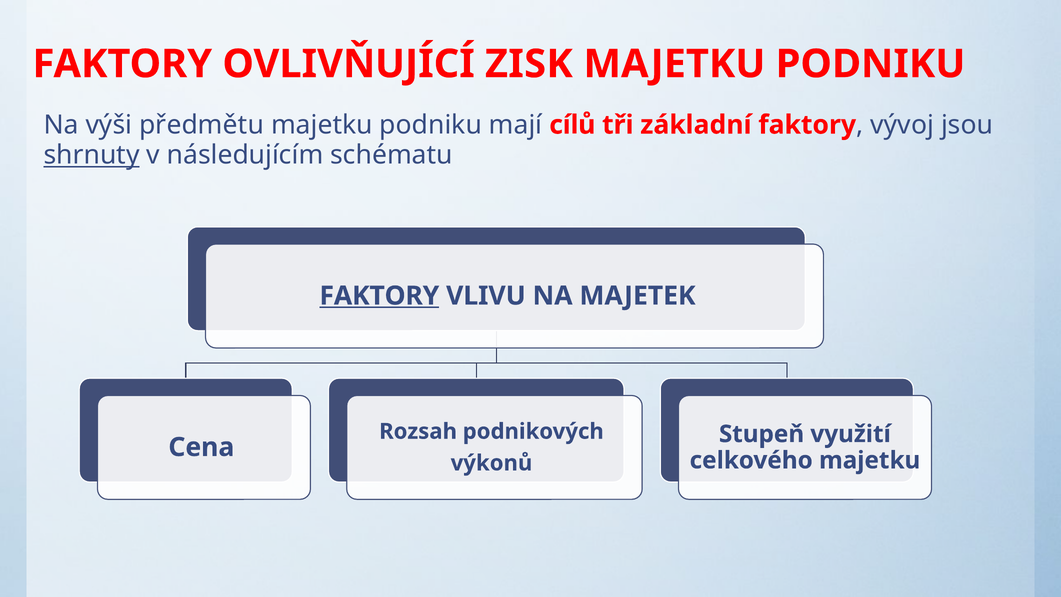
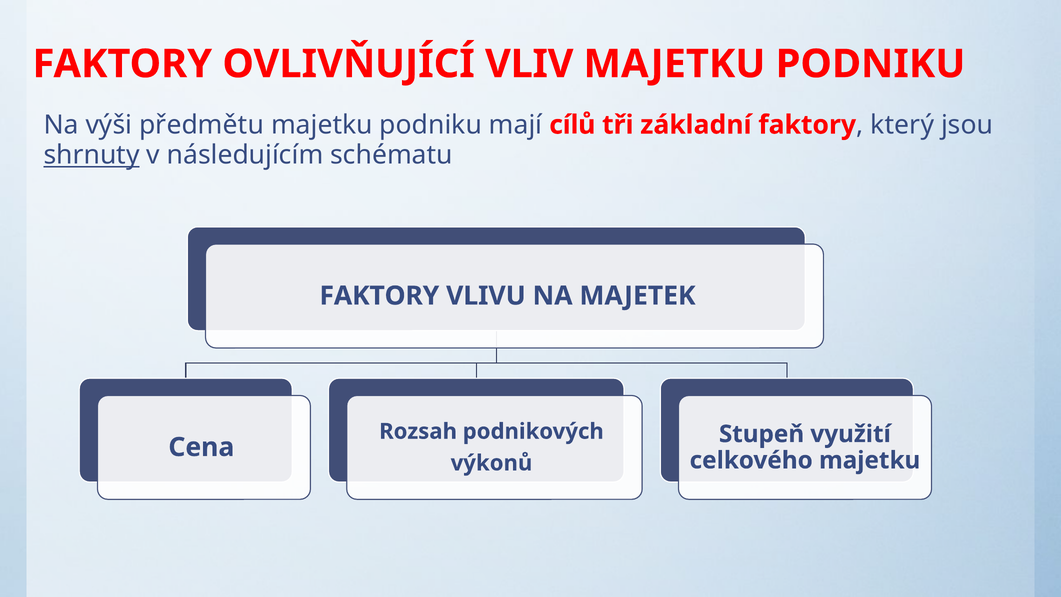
ZISK: ZISK -> VLIV
vývoj: vývoj -> který
FAKTORY at (379, 296) underline: present -> none
